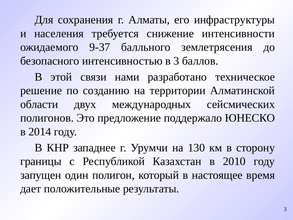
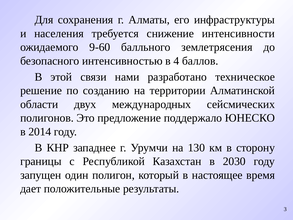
9-37: 9-37 -> 9-60
в 3: 3 -> 4
2010: 2010 -> 2030
